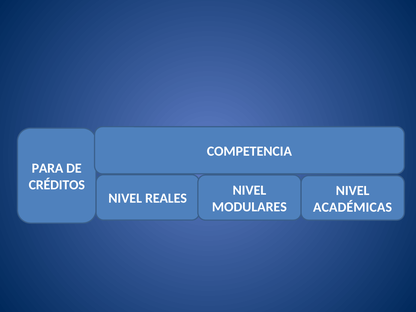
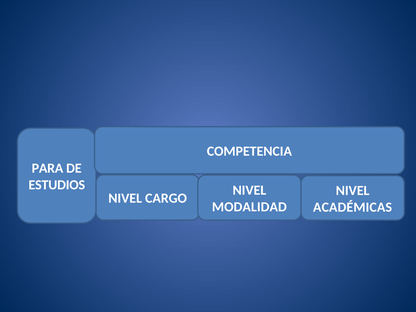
CRÉDITOS: CRÉDITOS -> ESTUDIOS
REALES: REALES -> CARGO
MODULARES: MODULARES -> MODALIDAD
